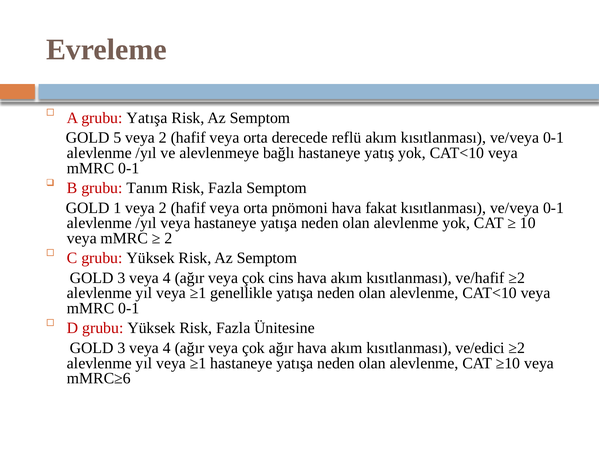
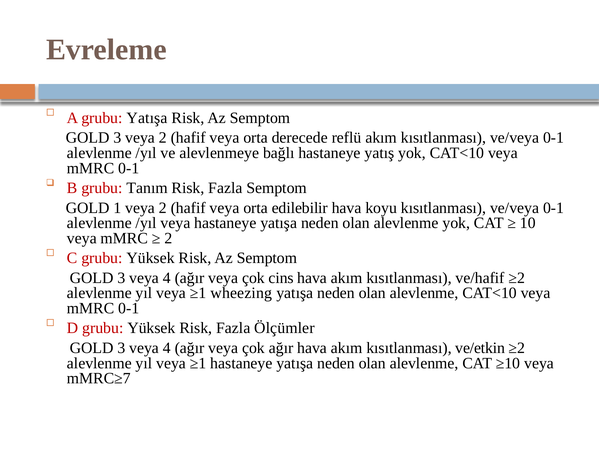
5 at (117, 138): 5 -> 3
pnömoni: pnömoni -> edilebilir
fakat: fakat -> koyu
genellikle: genellikle -> wheezing
Ünitesine: Ünitesine -> Ölçümler
ve/edici: ve/edici -> ve/etkin
mMRC≥6: mMRC≥6 -> mMRC≥7
